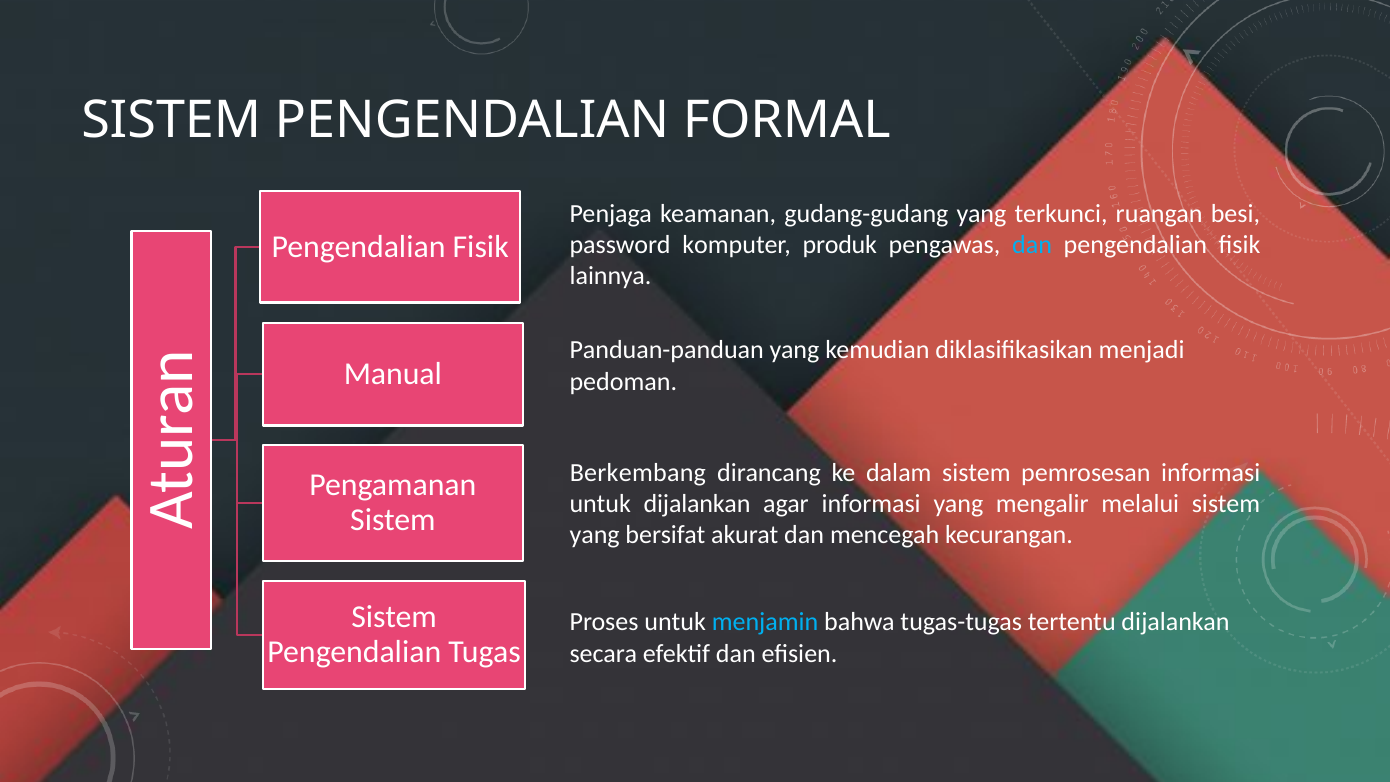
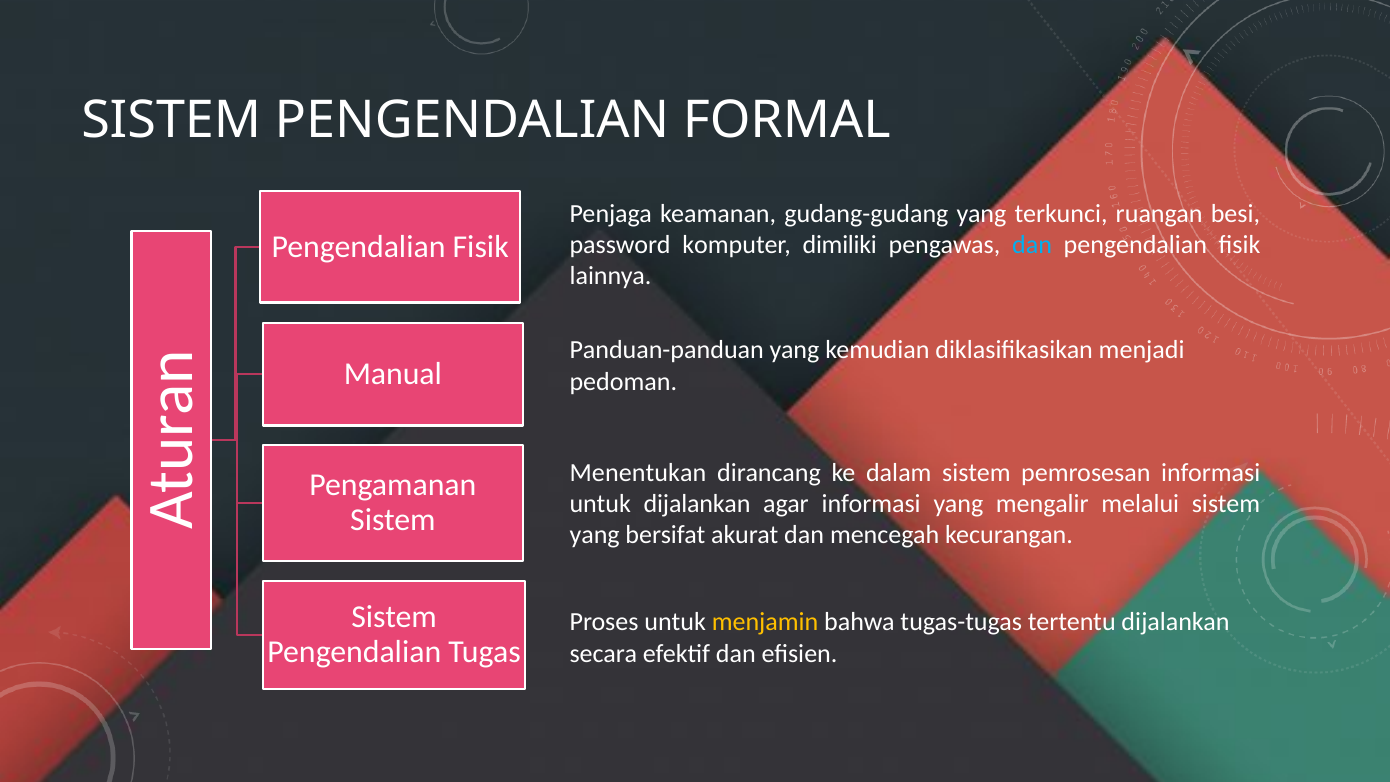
produk: produk -> dimiliki
Berkembang: Berkembang -> Menentukan
menjamin colour: light blue -> yellow
